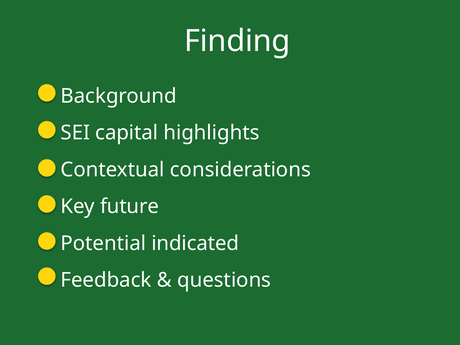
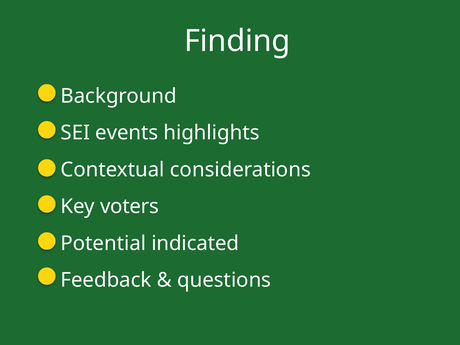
capital: capital -> events
future: future -> voters
